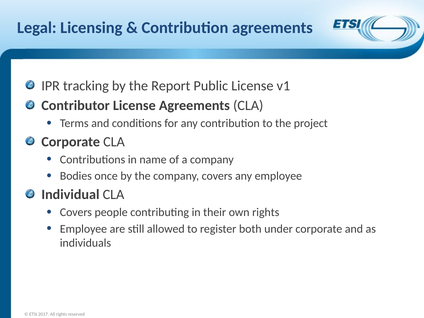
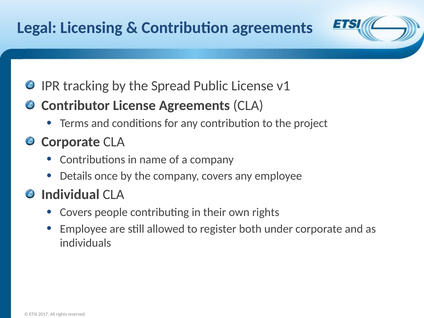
Report: Report -> Spread
Bodies: Bodies -> Details
